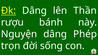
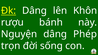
Thần: Thần -> Khôn
